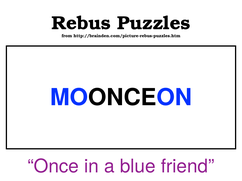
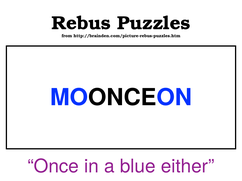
friend: friend -> either
